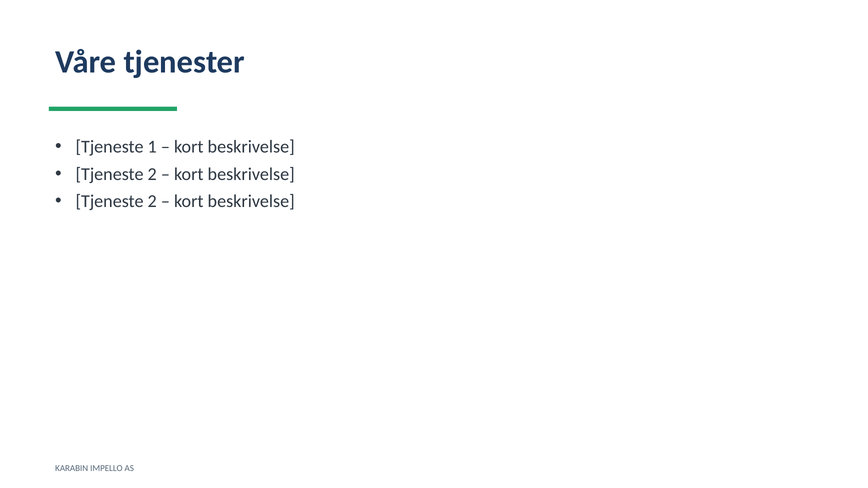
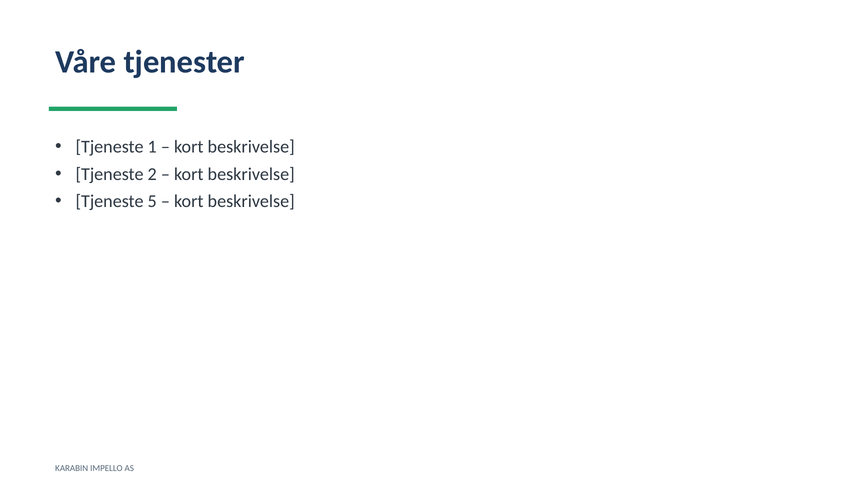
2 at (152, 201): 2 -> 5
